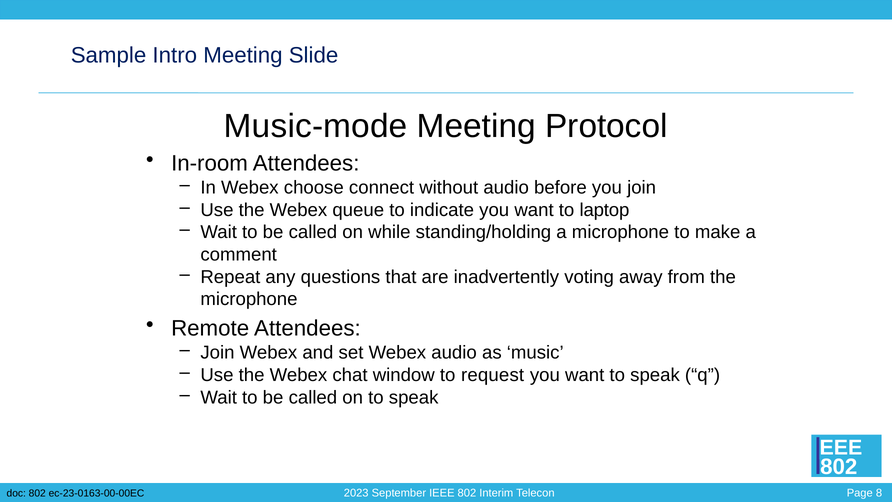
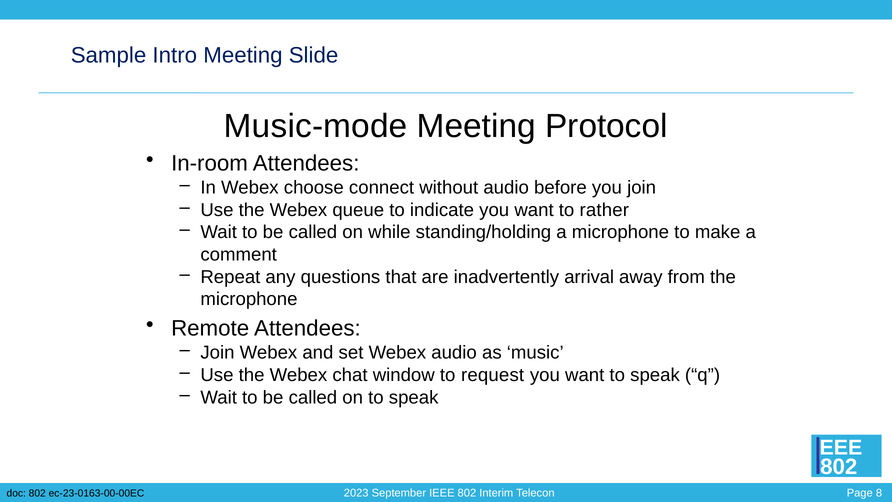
laptop: laptop -> rather
voting: voting -> arrival
